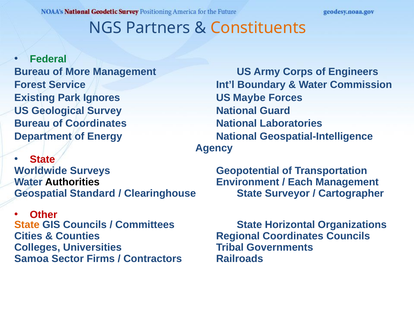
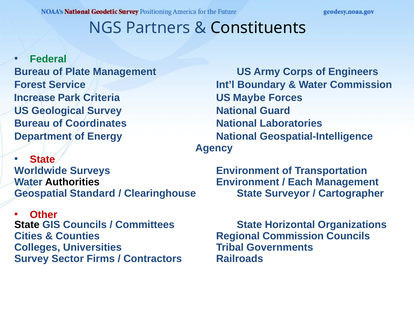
Constituents colour: orange -> black
More: More -> Plate
Existing: Existing -> Increase
Ignores: Ignores -> Criteria
Surveys Geopotential: Geopotential -> Environment
State at (27, 224) colour: orange -> black
Regional Coordinates: Coordinates -> Commission
Samoa at (31, 258): Samoa -> Survey
